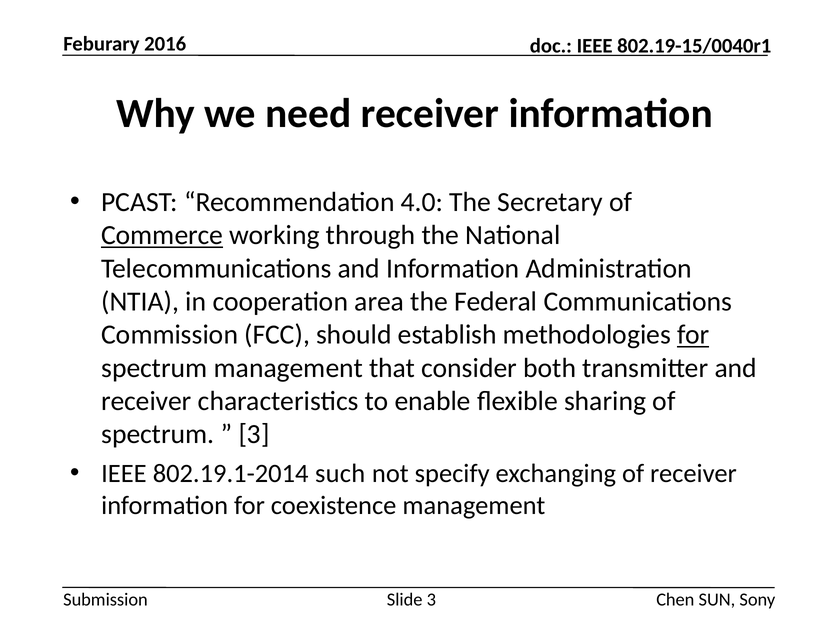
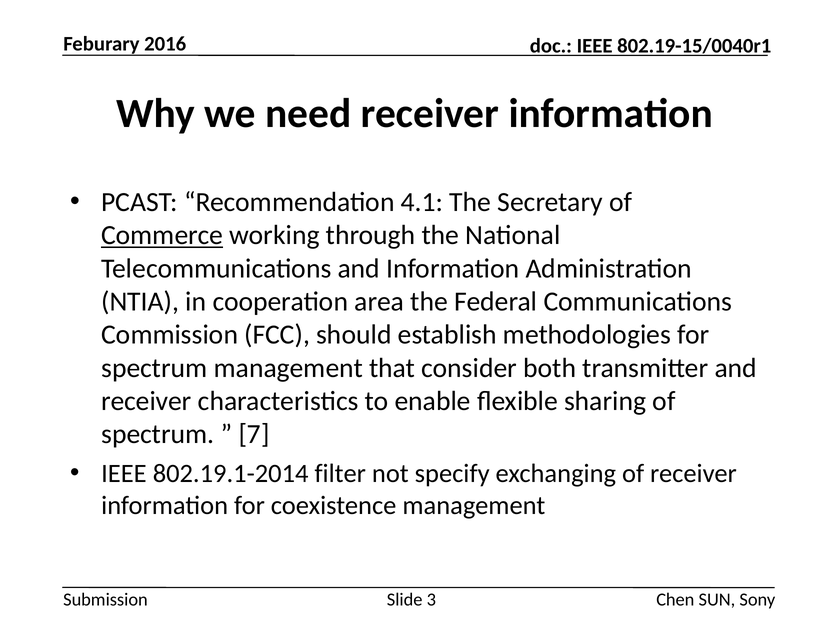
4.0: 4.0 -> 4.1
for at (693, 335) underline: present -> none
3 at (254, 435): 3 -> 7
such: such -> filter
